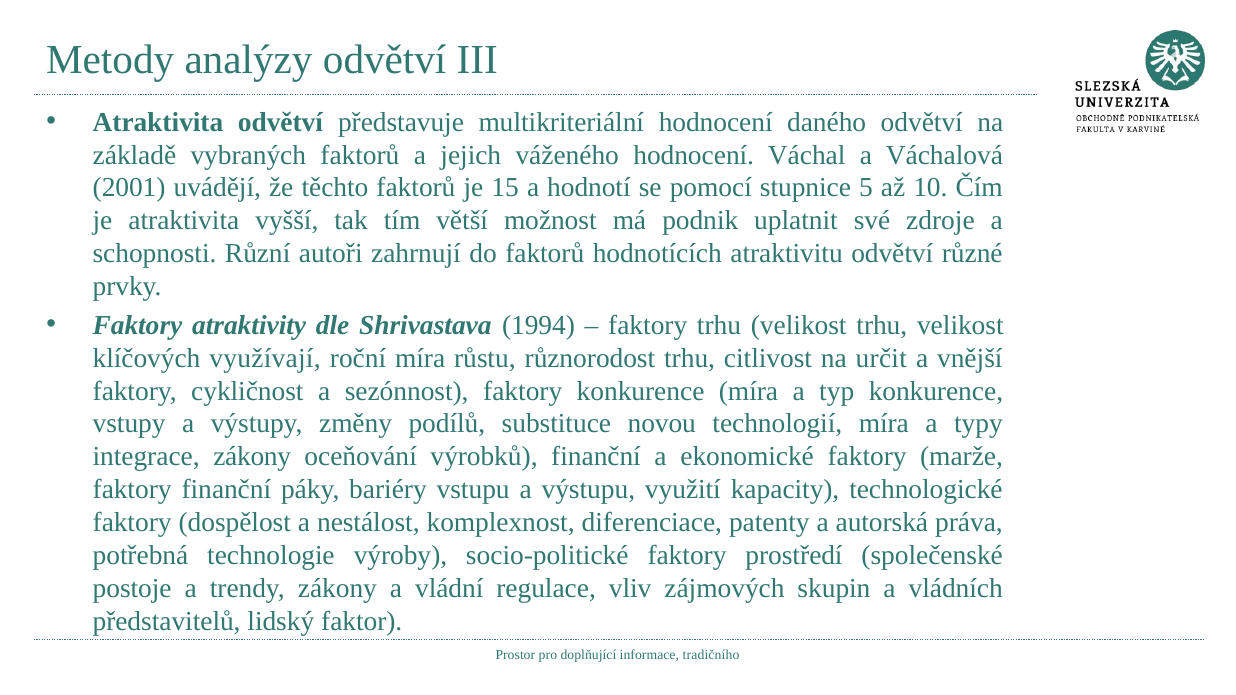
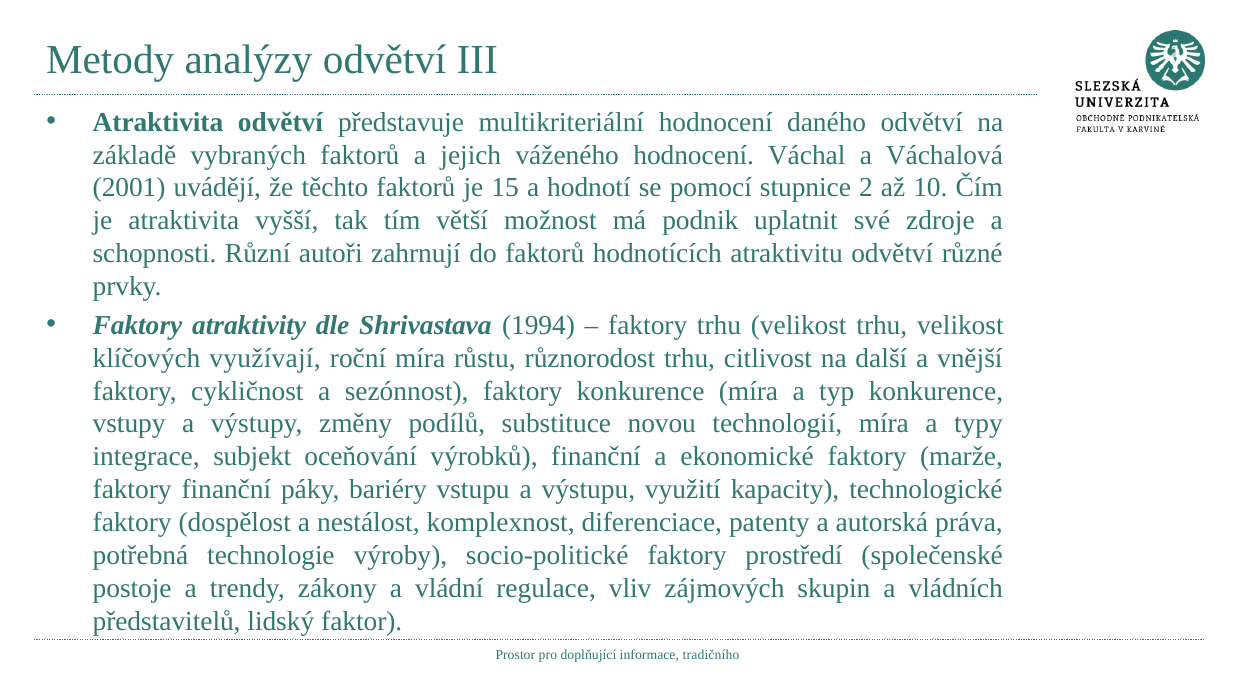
5: 5 -> 2
určit: určit -> další
integrace zákony: zákony -> subjekt
